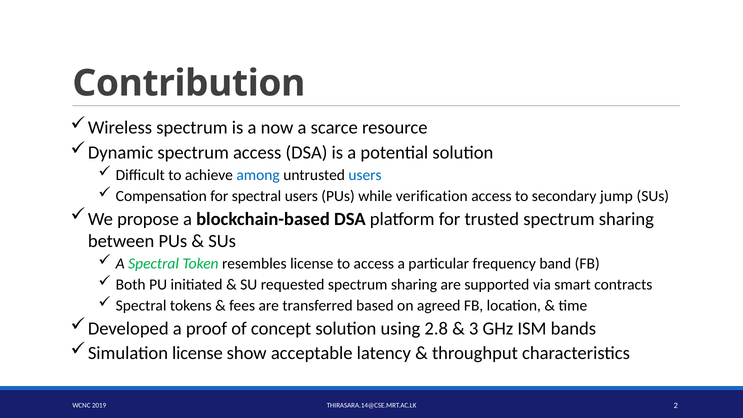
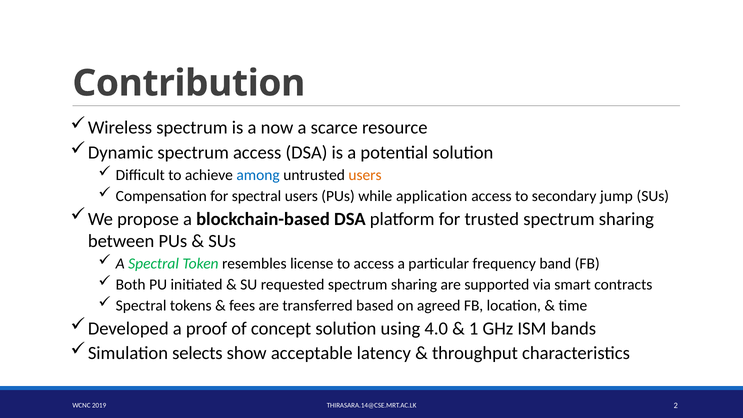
users at (365, 175) colour: blue -> orange
verification: verification -> application
2.8: 2.8 -> 4.0
3: 3 -> 1
Simulation license: license -> selects
